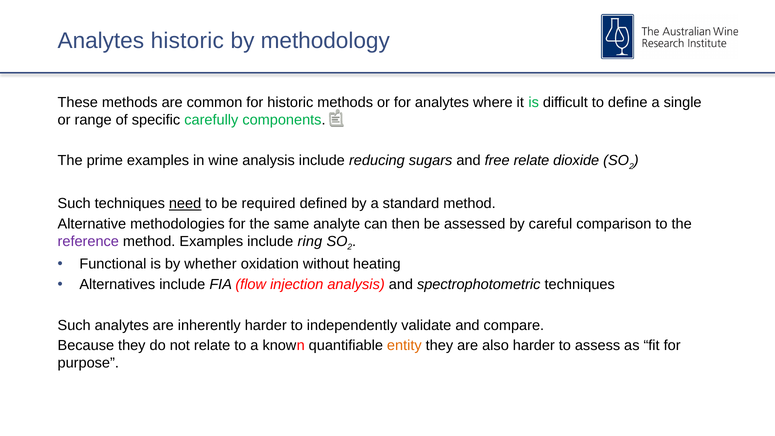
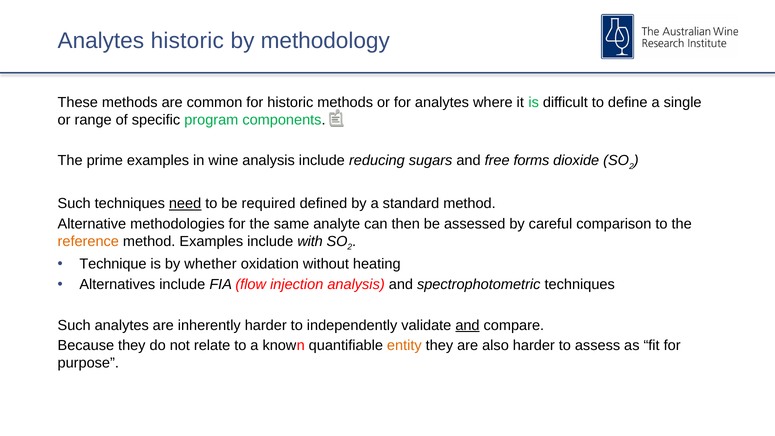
carefully: carefully -> program
free relate: relate -> forms
reference colour: purple -> orange
ring: ring -> with
Functional: Functional -> Technique
and at (467, 325) underline: none -> present
